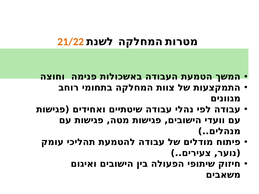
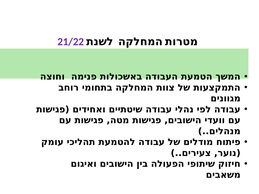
21/22 colour: orange -> purple
